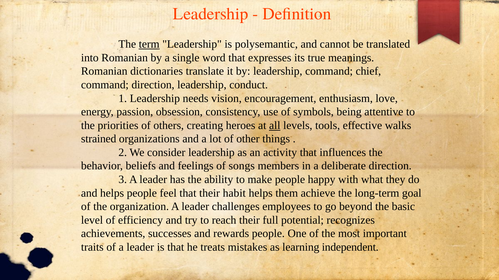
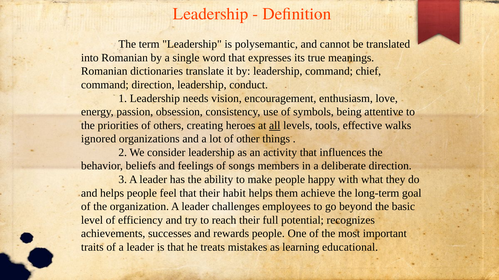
term underline: present -> none
strained: strained -> ignored
independent: independent -> educational
